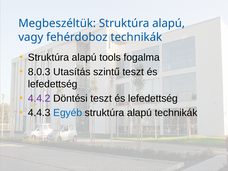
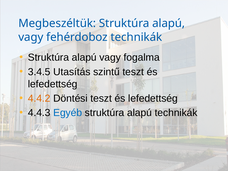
tools at (110, 57): tools -> vagy
8.0.3: 8.0.3 -> 3.4.5
4.4.2 colour: purple -> orange
